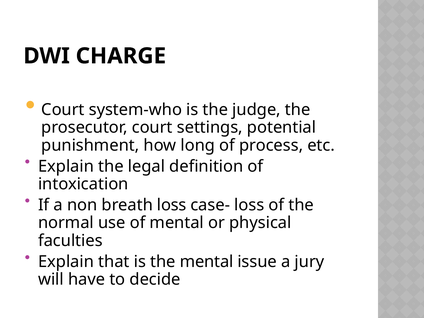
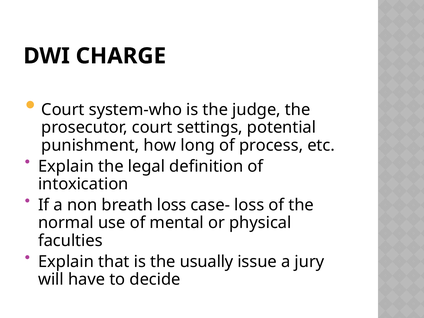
the mental: mental -> usually
